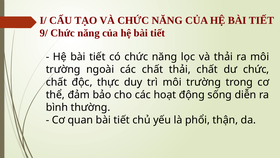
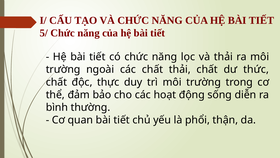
9/: 9/ -> 5/
dư chức: chức -> thức
